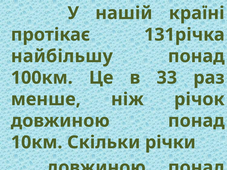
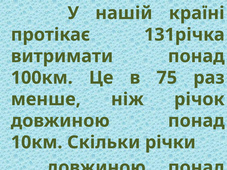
найбільшу: найбільшу -> витримати
33: 33 -> 75
